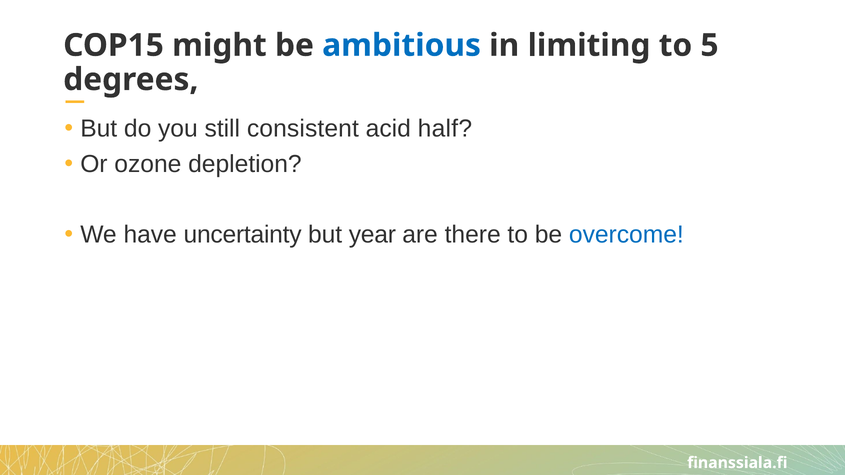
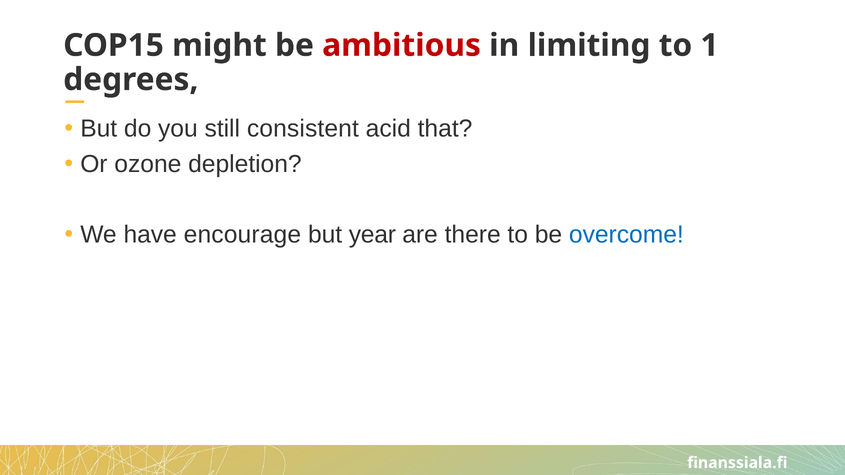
ambitious colour: blue -> red
5: 5 -> 1
half: half -> that
uncertainty: uncertainty -> encourage
